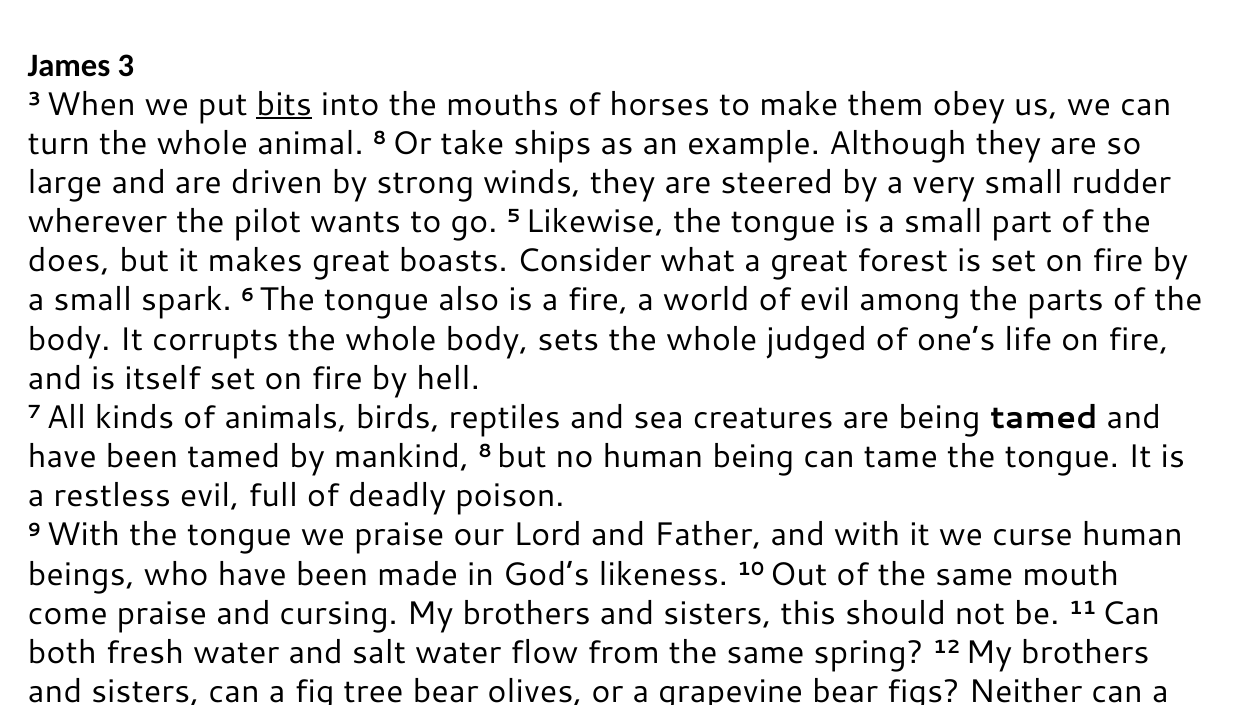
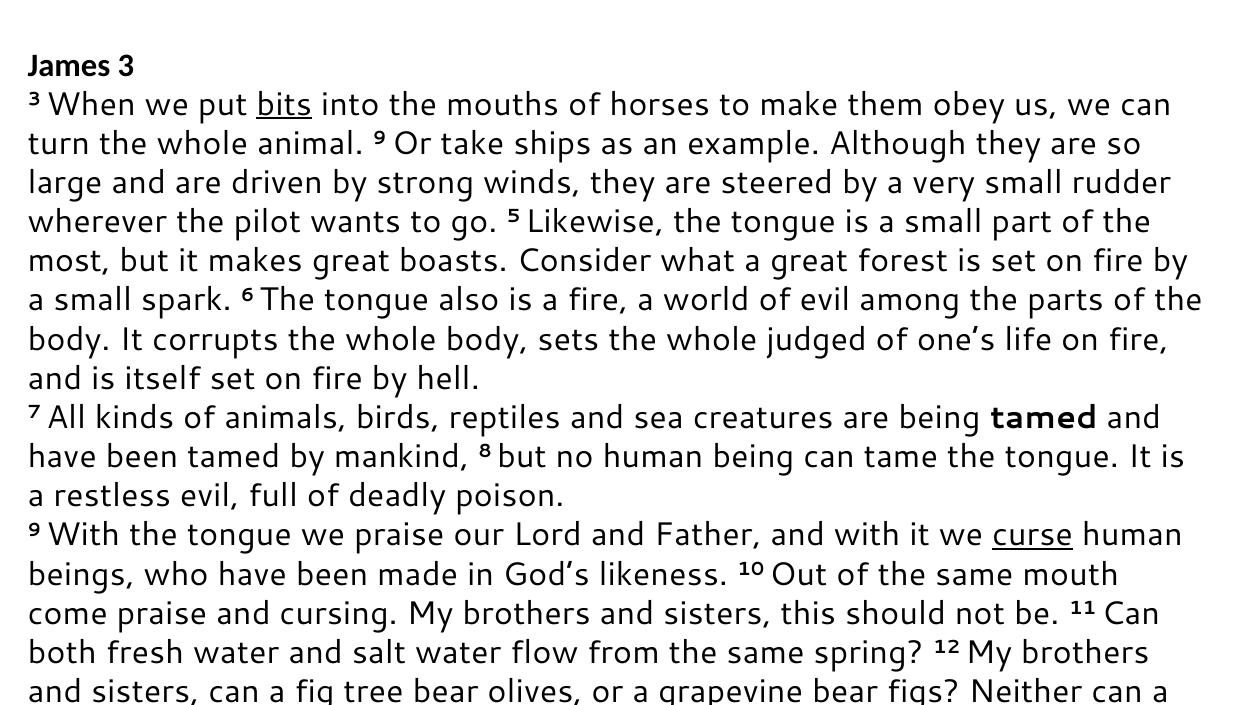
animal 8: 8 -> 9
does: does -> most
curse underline: none -> present
